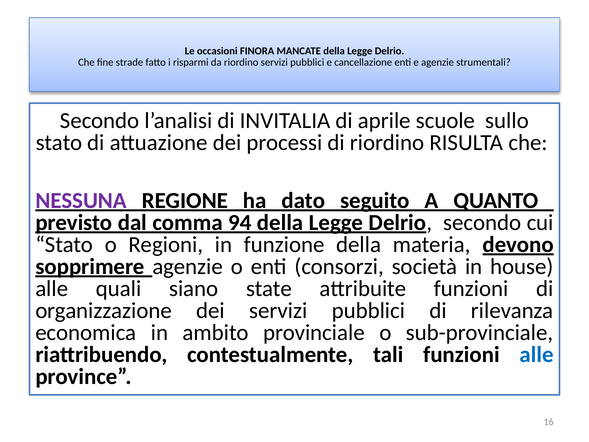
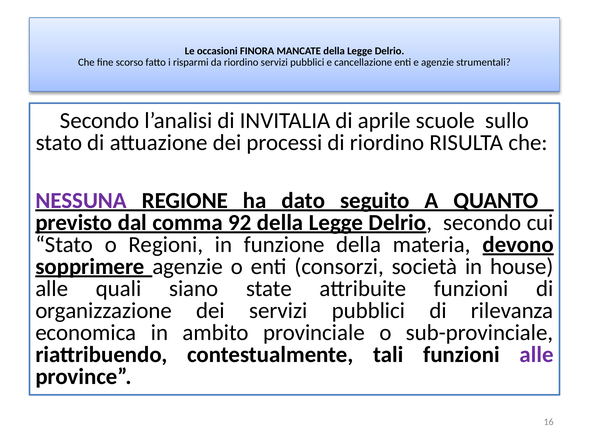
strade: strade -> scorso
94: 94 -> 92
alle at (537, 354) colour: blue -> purple
